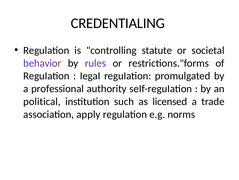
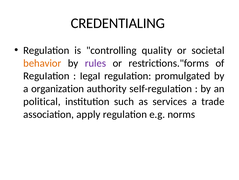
statute: statute -> quality
behavior colour: purple -> orange
professional: professional -> organization
licensed: licensed -> services
